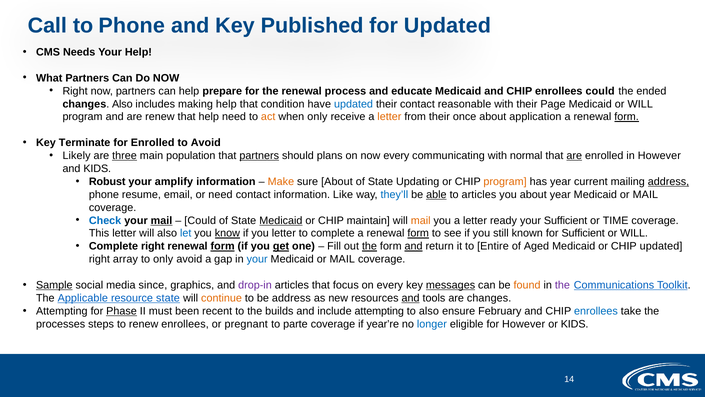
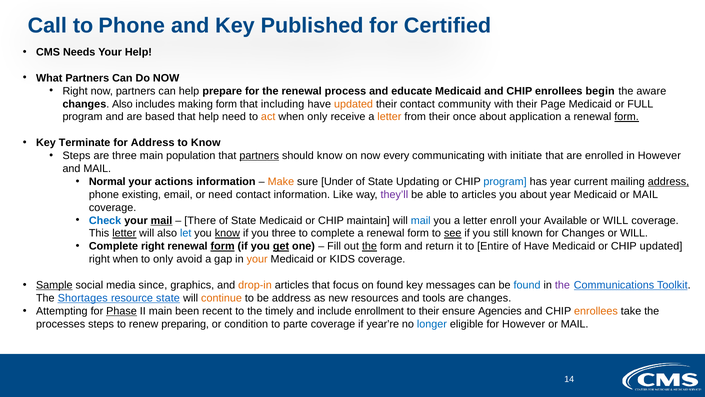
for Updated: Updated -> Certified
could at (600, 91): could -> begin
ended: ended -> aware
making help: help -> form
condition: condition -> including
updated at (354, 104) colour: blue -> orange
reasonable: reasonable -> community
Medicaid or WILL: WILL -> FULL
are renew: renew -> based
for Enrolled: Enrolled -> Address
to Avoid: Avoid -> Know
Likely at (77, 156): Likely -> Steps
three at (125, 156) underline: present -> none
should plans: plans -> know
normal: normal -> initiate
are at (574, 156) underline: present -> none
and KIDS: KIDS -> MAIL
Robust: Robust -> Normal
amplify: amplify -> actions
sure About: About -> Under
program at (505, 181) colour: orange -> blue
resume: resume -> existing
they’ll colour: blue -> purple
able underline: present -> none
Could at (200, 220): Could -> There
Medicaid at (281, 220) underline: present -> none
mail at (421, 220) colour: orange -> blue
ready: ready -> enroll
your Sufficient: Sufficient -> Available
TIME at (616, 220): TIME -> WILL
letter at (124, 233) underline: none -> present
you letter: letter -> three
form at (418, 233) underline: present -> none
see underline: none -> present
for Sufficient: Sufficient -> Changes
and at (414, 246) underline: present -> none
of Aged: Aged -> Have
right array: array -> when
your at (257, 259) colour: blue -> orange
MAIL at (342, 259): MAIL -> KIDS
drop-in colour: purple -> orange
on every: every -> found
messages underline: present -> none
found at (527, 285) colour: orange -> blue
Applicable: Applicable -> Shortages
and at (411, 298) underline: present -> none
II must: must -> main
builds: builds -> timely
include attempting: attempting -> enrollment
to also: also -> their
February: February -> Agencies
enrollees at (596, 311) colour: blue -> orange
renew enrollees: enrollees -> preparing
pregnant: pregnant -> condition
KIDS at (575, 324): KIDS -> MAIL
